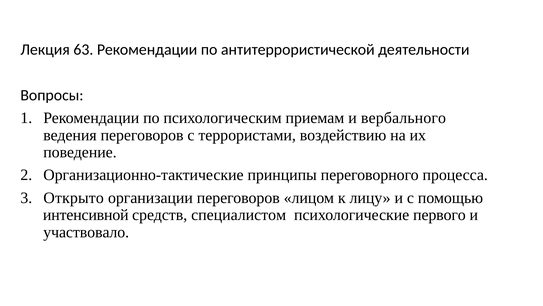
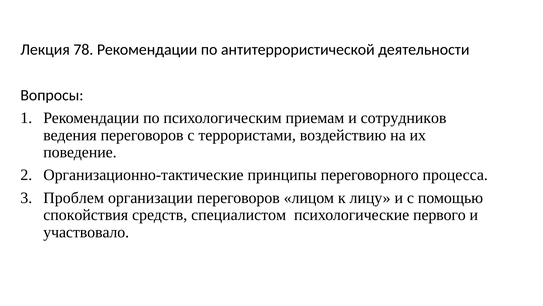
63: 63 -> 78
вербального: вербального -> сотрудников
Открыто: Открыто -> Проблем
интенсивной: интенсивной -> спокойствия
